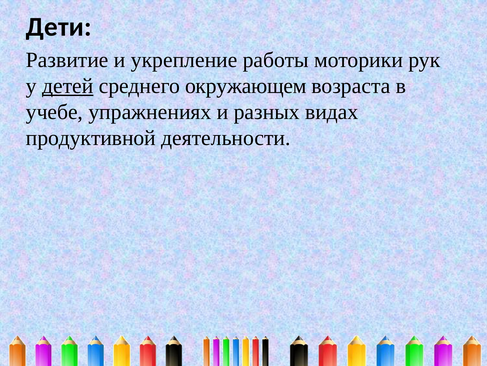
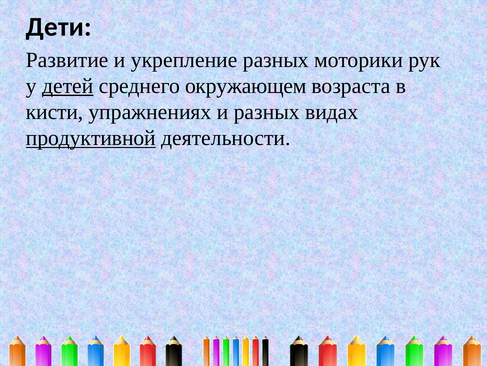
укрепление работы: работы -> разных
учебе: учебе -> кисти
продуктивной underline: none -> present
